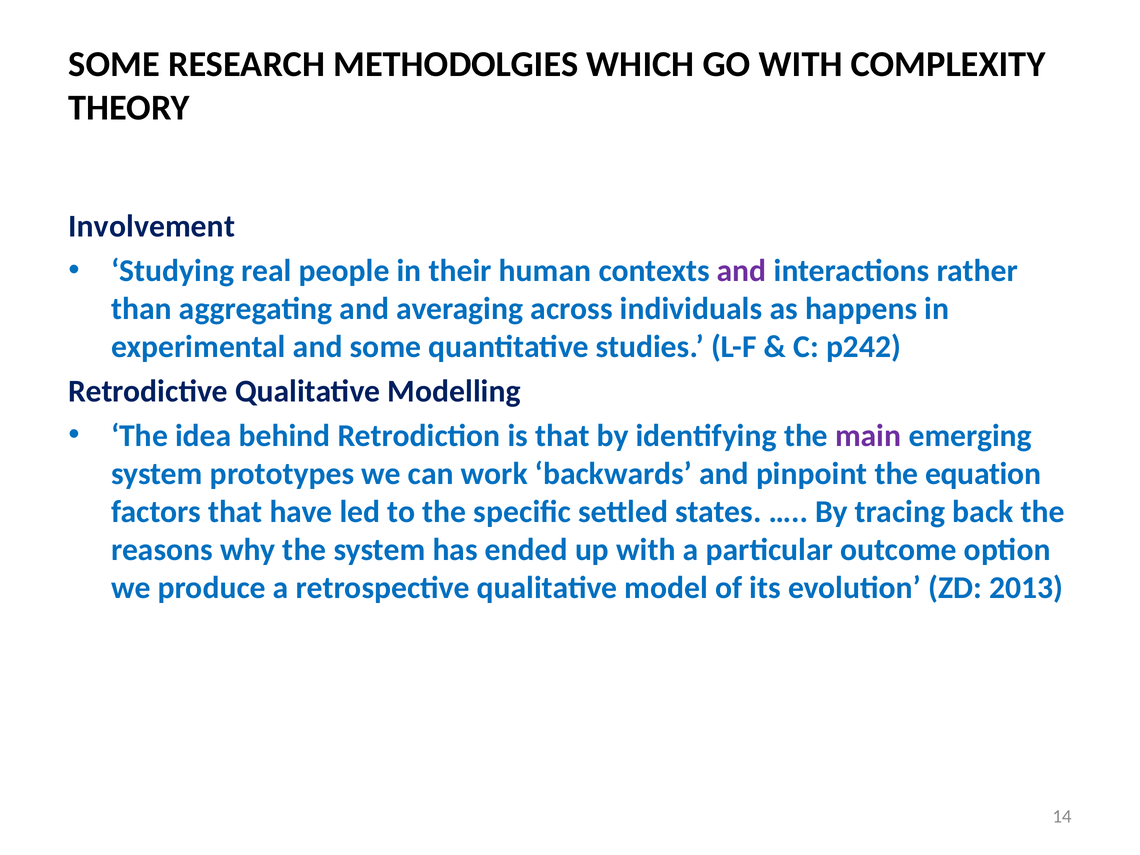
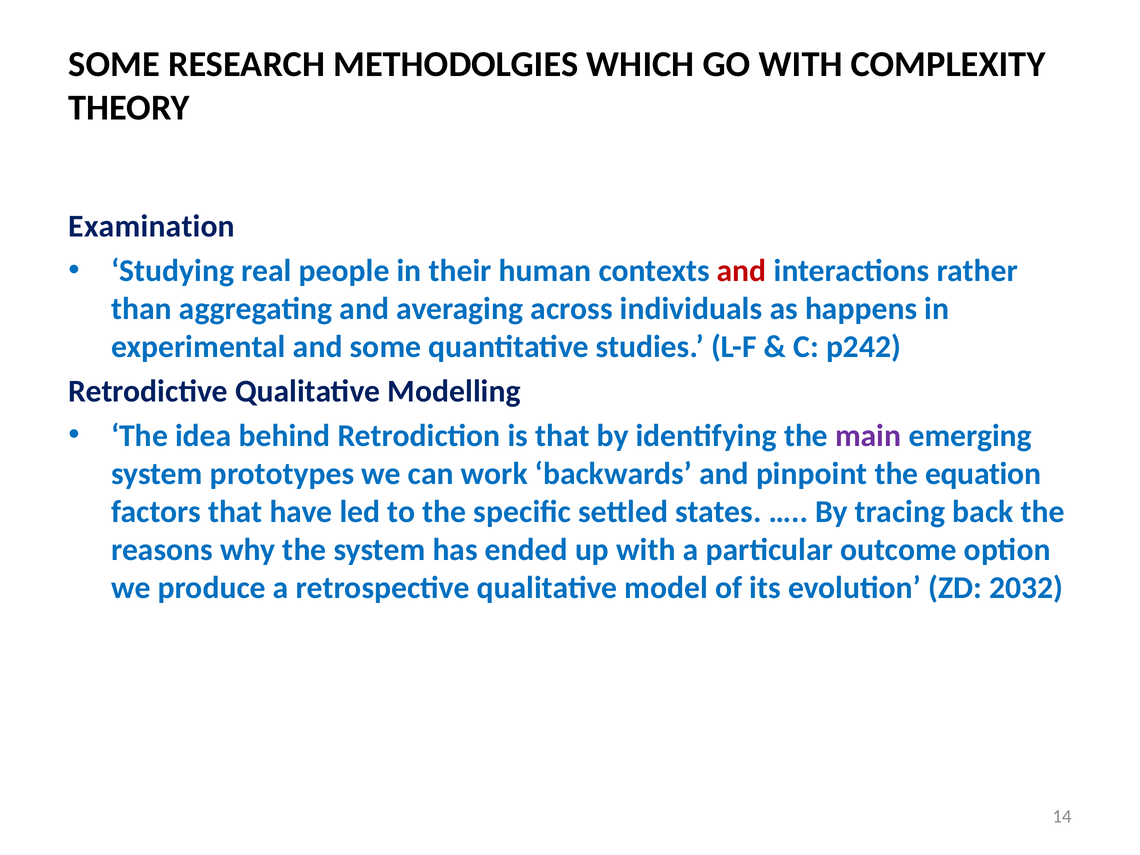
Involvement: Involvement -> Examination
and at (742, 271) colour: purple -> red
2013: 2013 -> 2032
